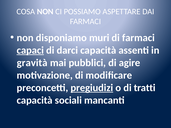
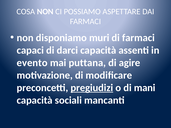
capaci underline: present -> none
gravità: gravità -> evento
pubblici: pubblici -> puttana
tratti: tratti -> mani
